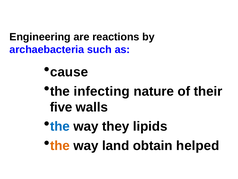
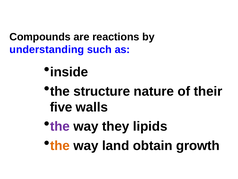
Engineering: Engineering -> Compounds
archaebacteria: archaebacteria -> understanding
cause: cause -> inside
infecting: infecting -> structure
the at (60, 126) colour: blue -> purple
helped: helped -> growth
